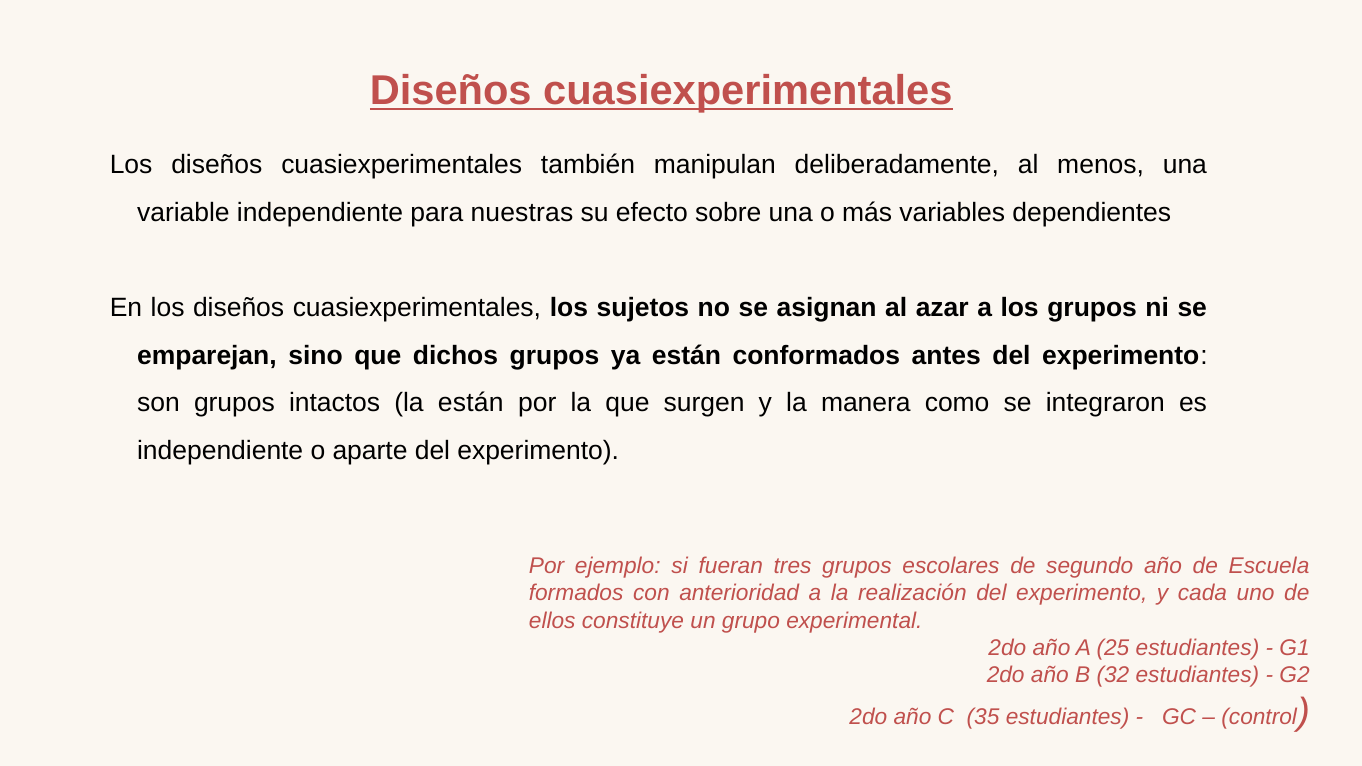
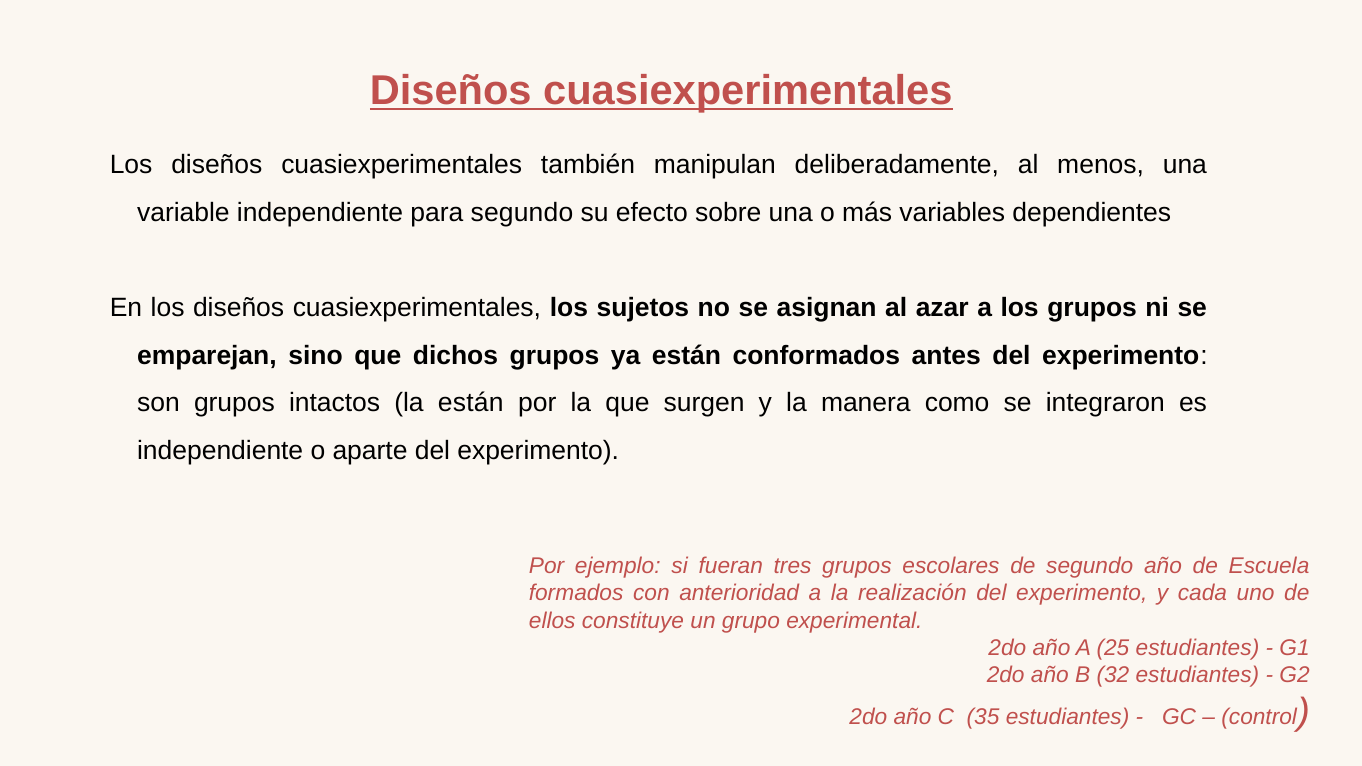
para nuestras: nuestras -> segundo
